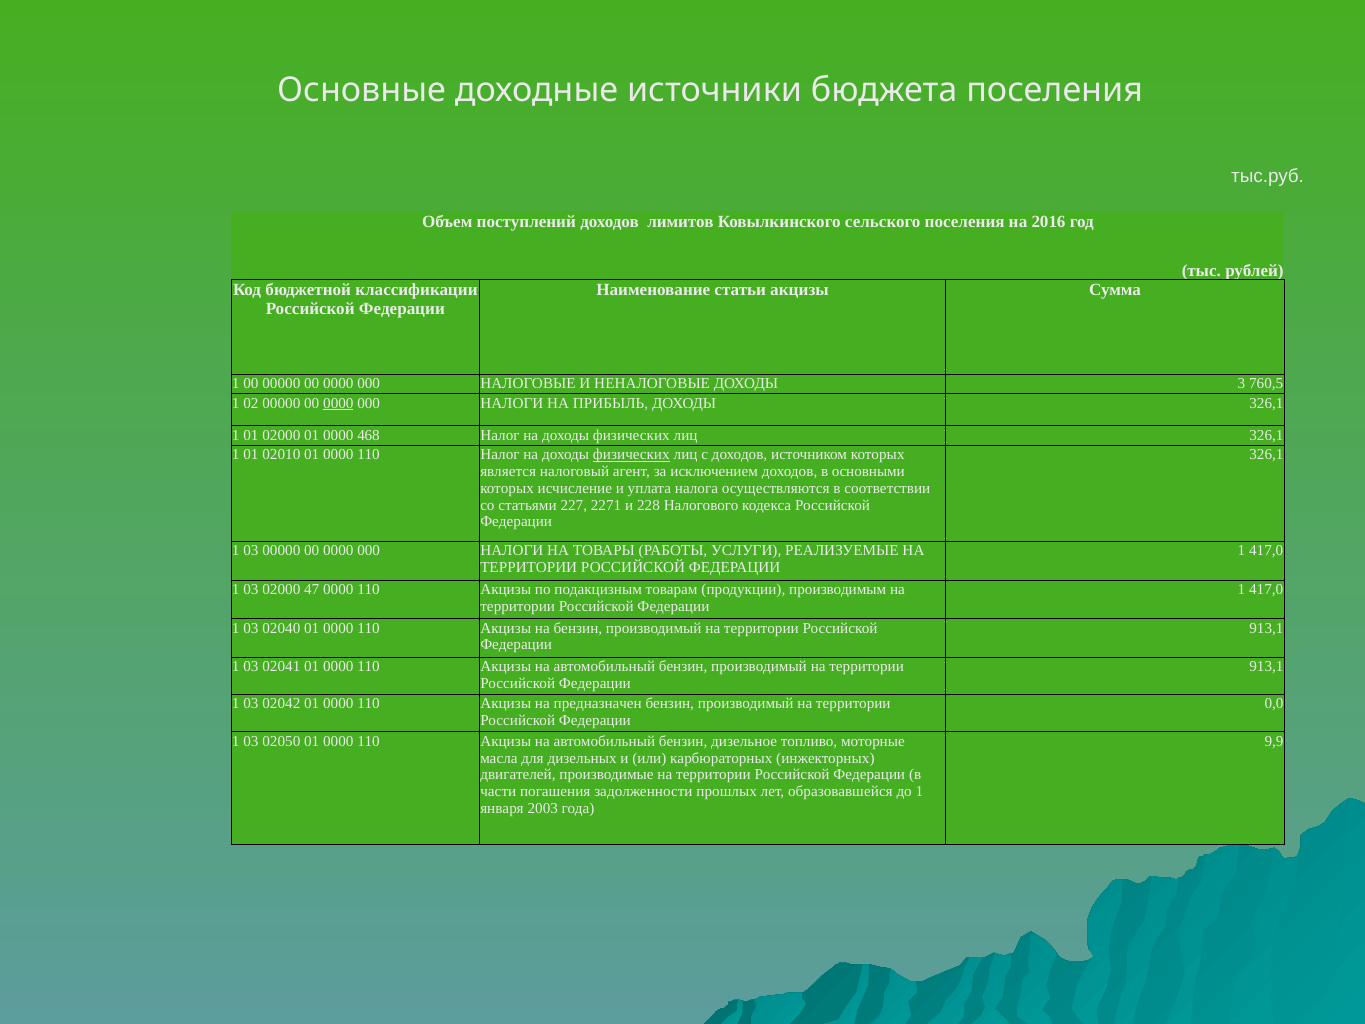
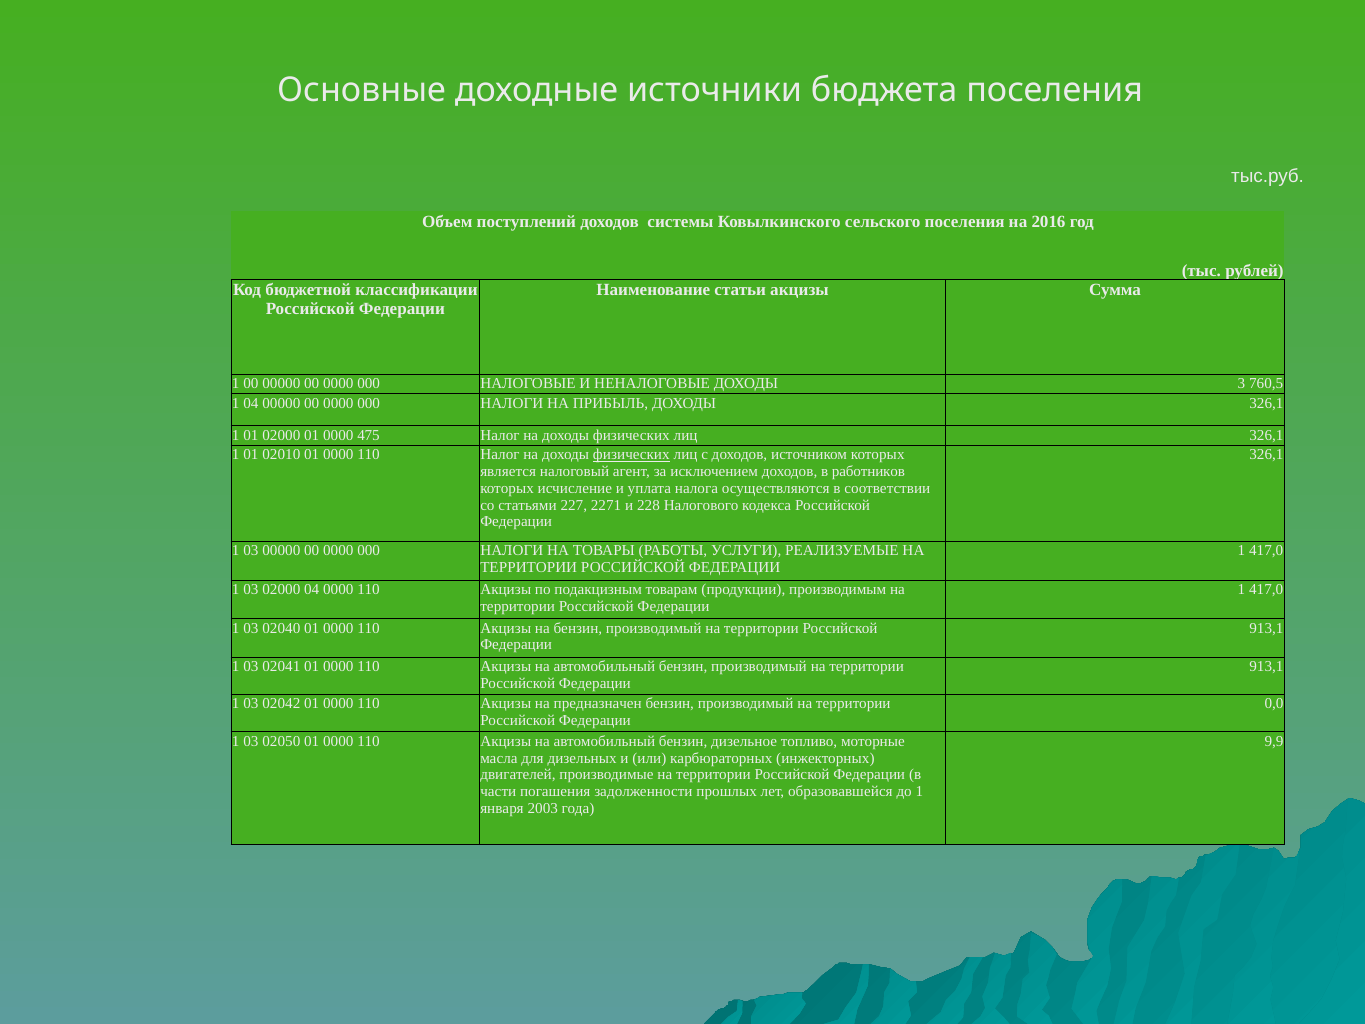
лимитов: лимитов -> системы
1 02: 02 -> 04
0000 at (338, 403) underline: present -> none
468: 468 -> 475
основными: основными -> работников
02000 47: 47 -> 04
